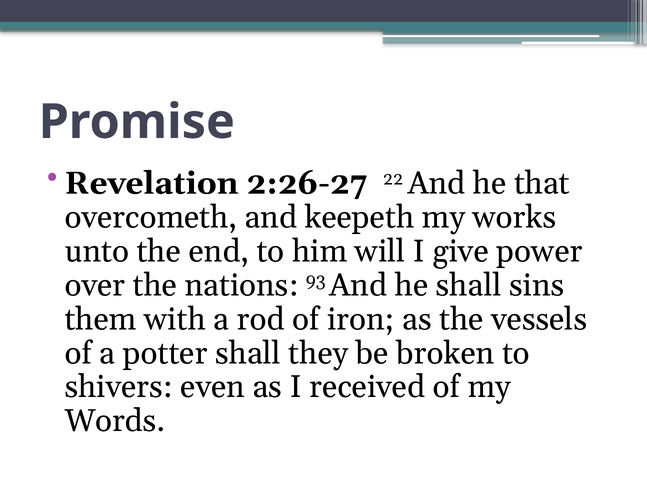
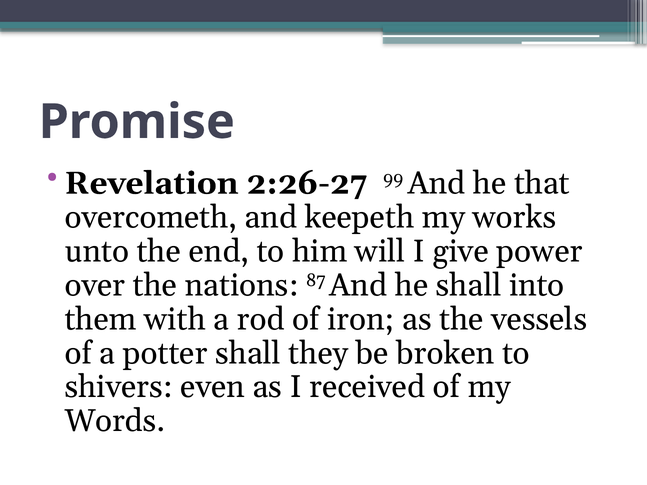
22: 22 -> 99
93: 93 -> 87
sins: sins -> into
